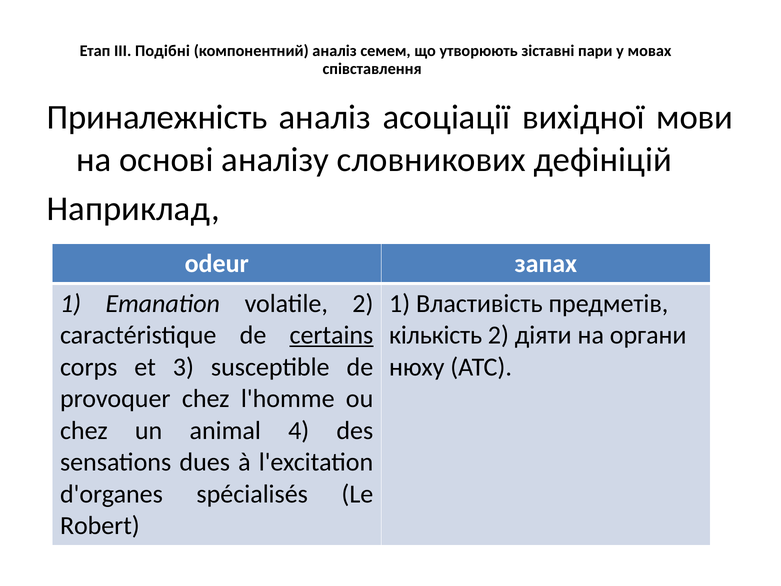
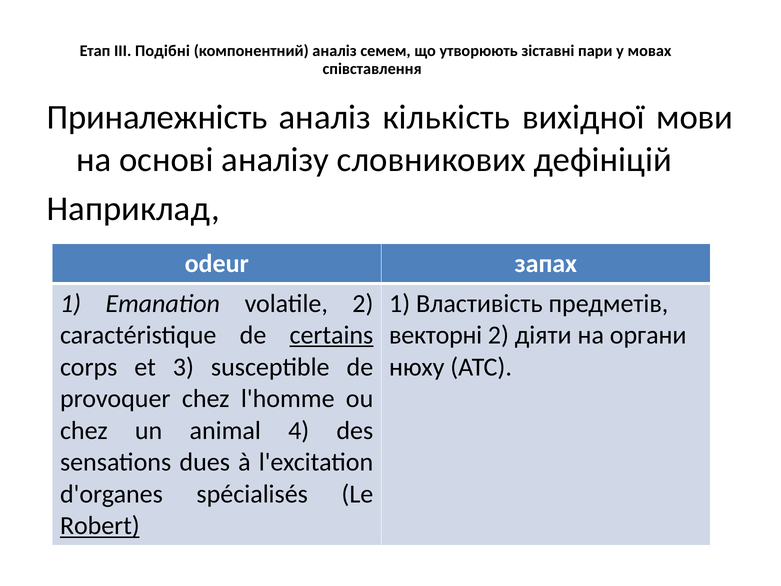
асоціації: асоціації -> кількість
кількість: кількість -> векторні
Robert underline: none -> present
